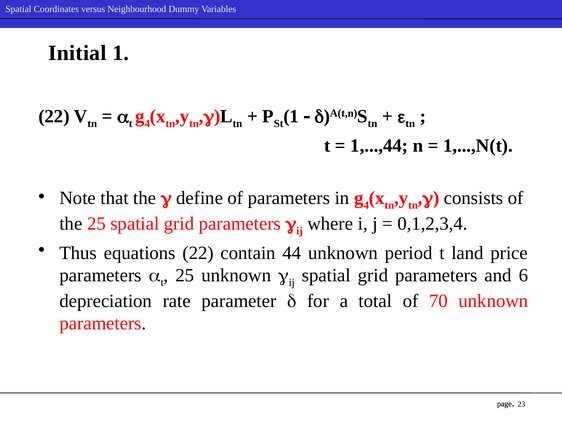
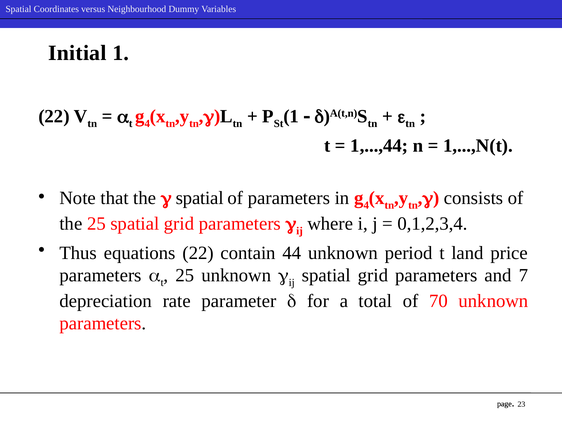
define at (200, 198): define -> spatial
6: 6 -> 7
